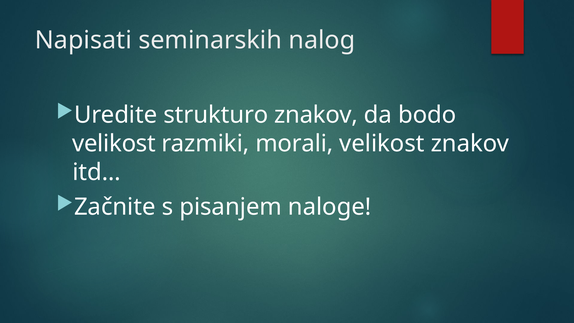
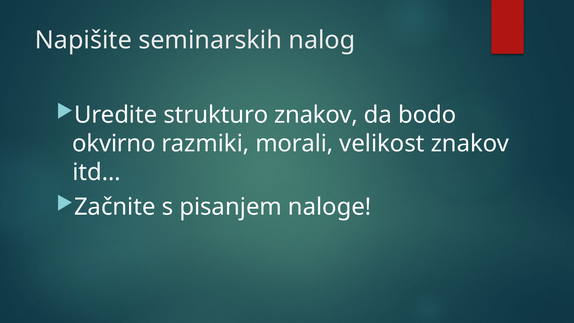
Napisati: Napisati -> Napišite
velikost at (114, 143): velikost -> okvirno
